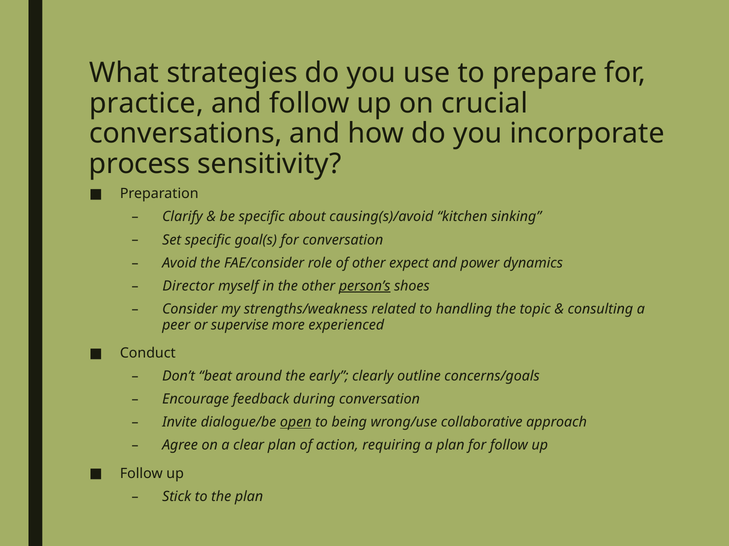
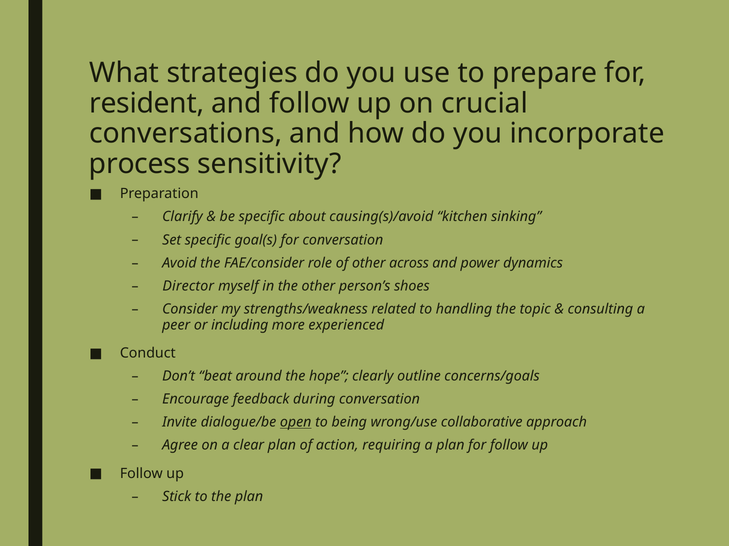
practice: practice -> resident
expect: expect -> across
person’s underline: present -> none
supervise: supervise -> including
early: early -> hope
